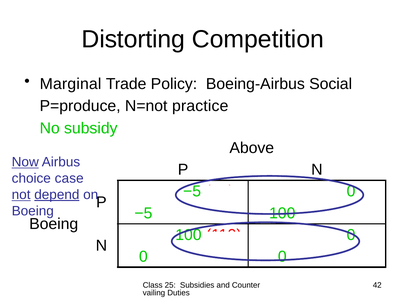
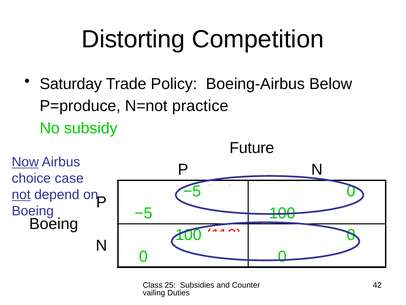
Marginal: Marginal -> Saturday
Social: Social -> Below
Above: Above -> Future
depend underline: present -> none
